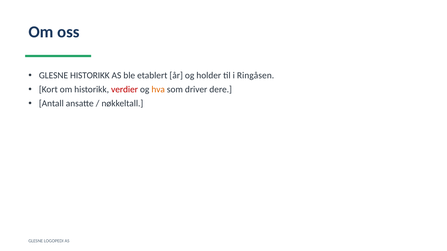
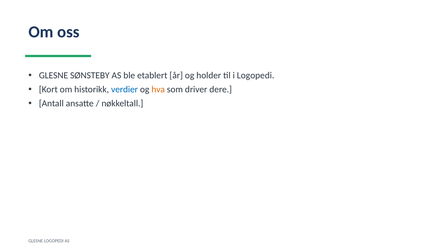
GLESNE HISTORIKK: HISTORIKK -> SØNSTEBY
i Ringåsen: Ringåsen -> Logopedi
verdier colour: red -> blue
